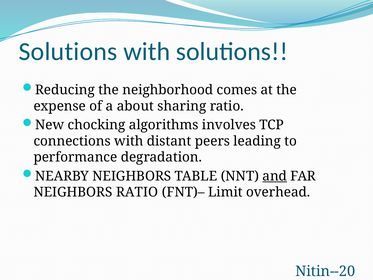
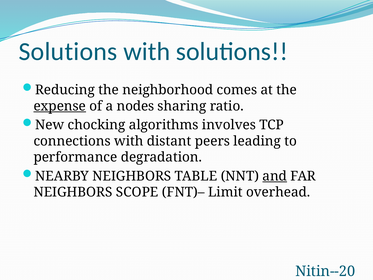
expense underline: none -> present
about: about -> nodes
NEIGHBORS RATIO: RATIO -> SCOPE
